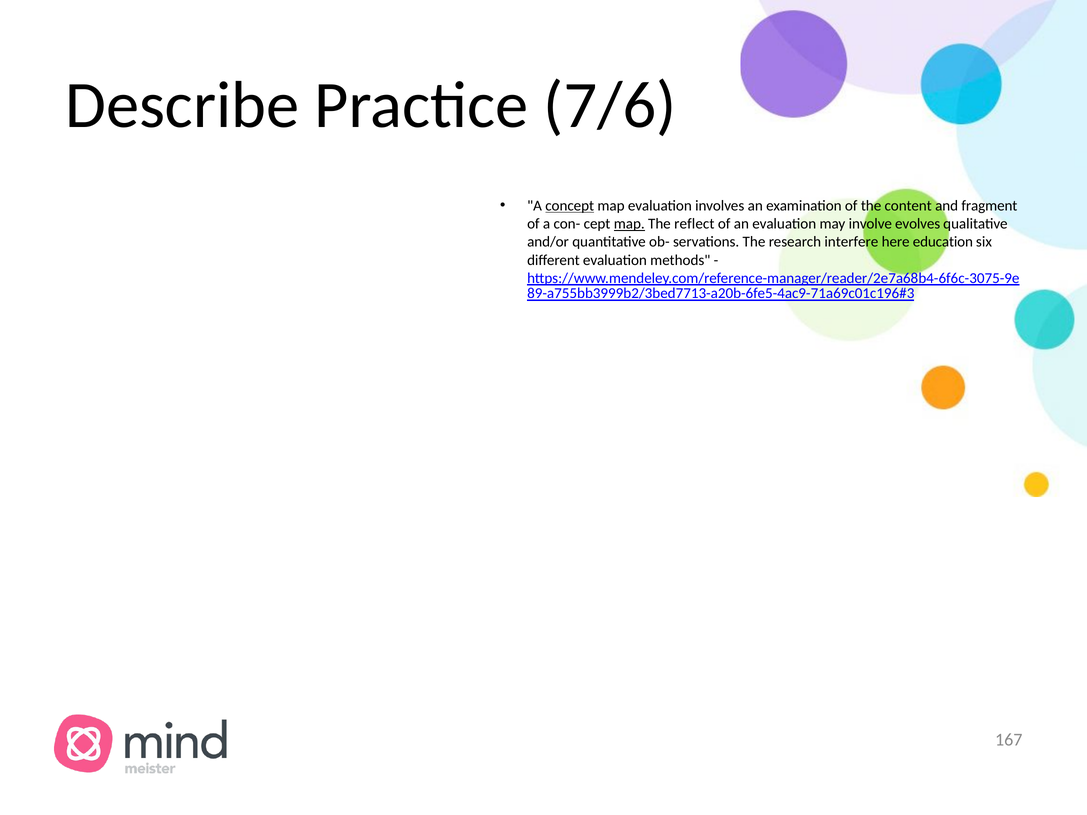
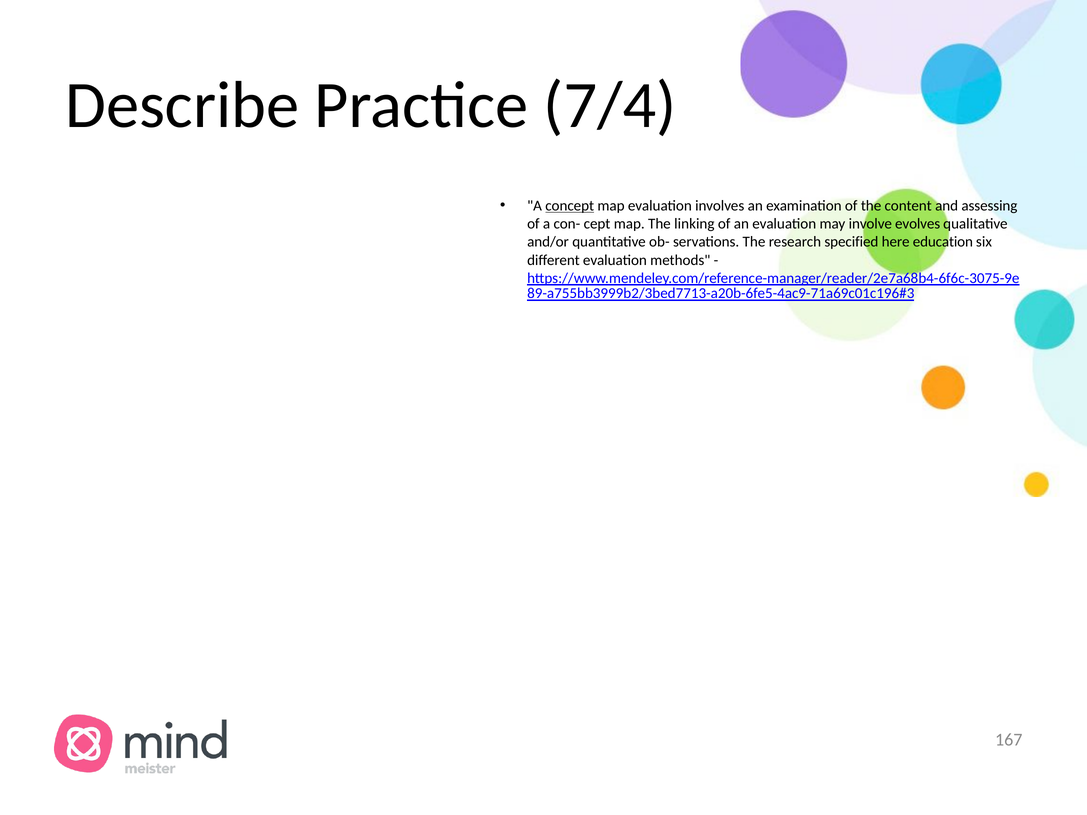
7/6: 7/6 -> 7/4
fragment: fragment -> assessing
map at (629, 224) underline: present -> none
reflect: reflect -> linking
interfere: interfere -> specified
